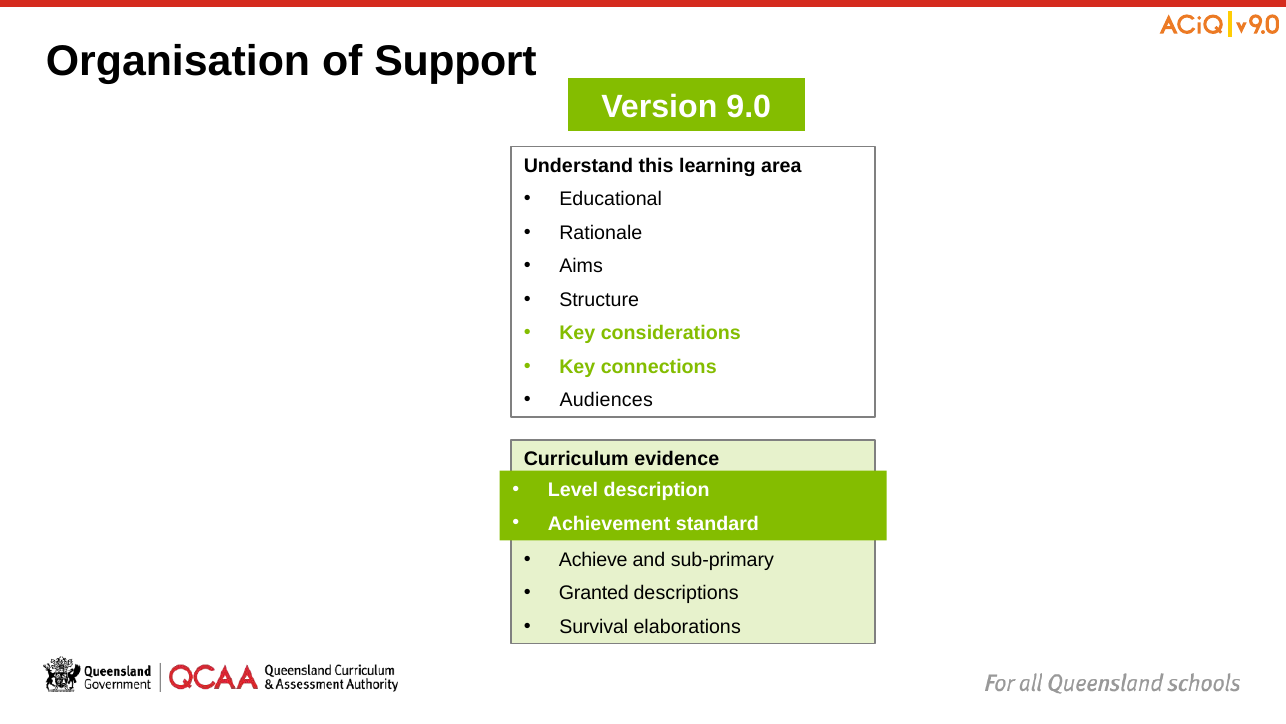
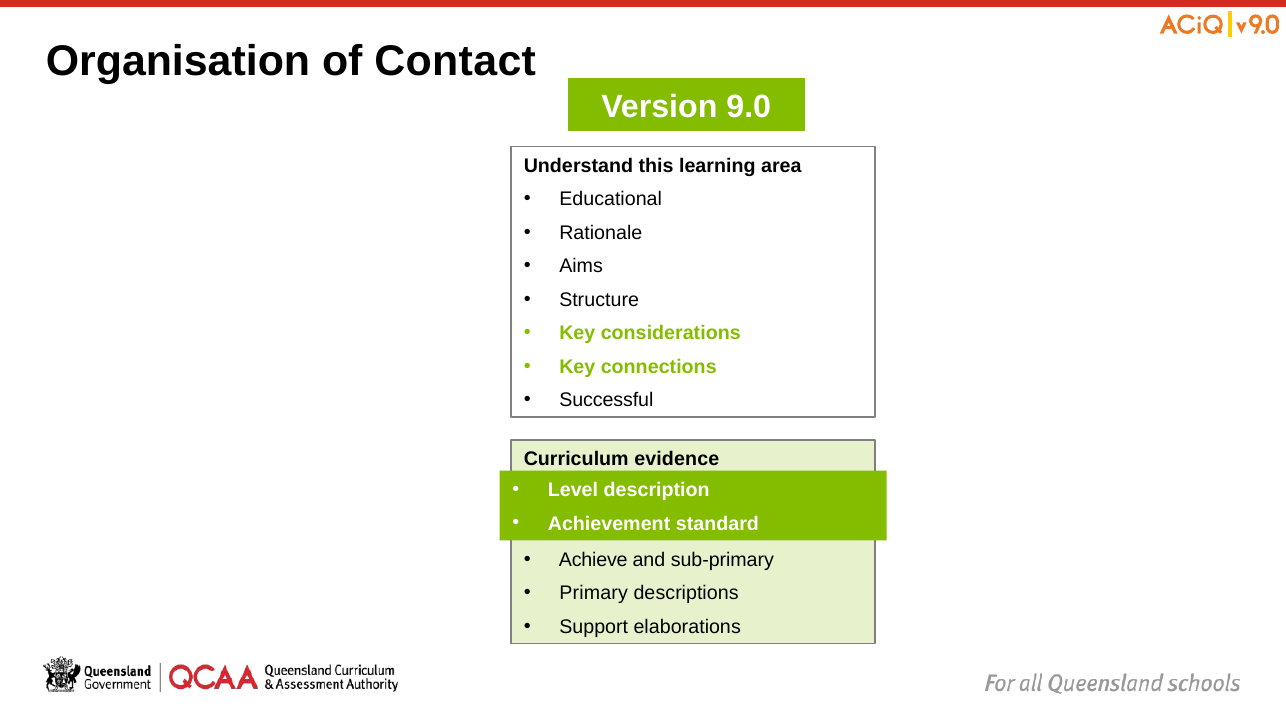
Support: Support -> Contact
Audiences: Audiences -> Successful
Granted: Granted -> Primary
Survival: Survival -> Support
